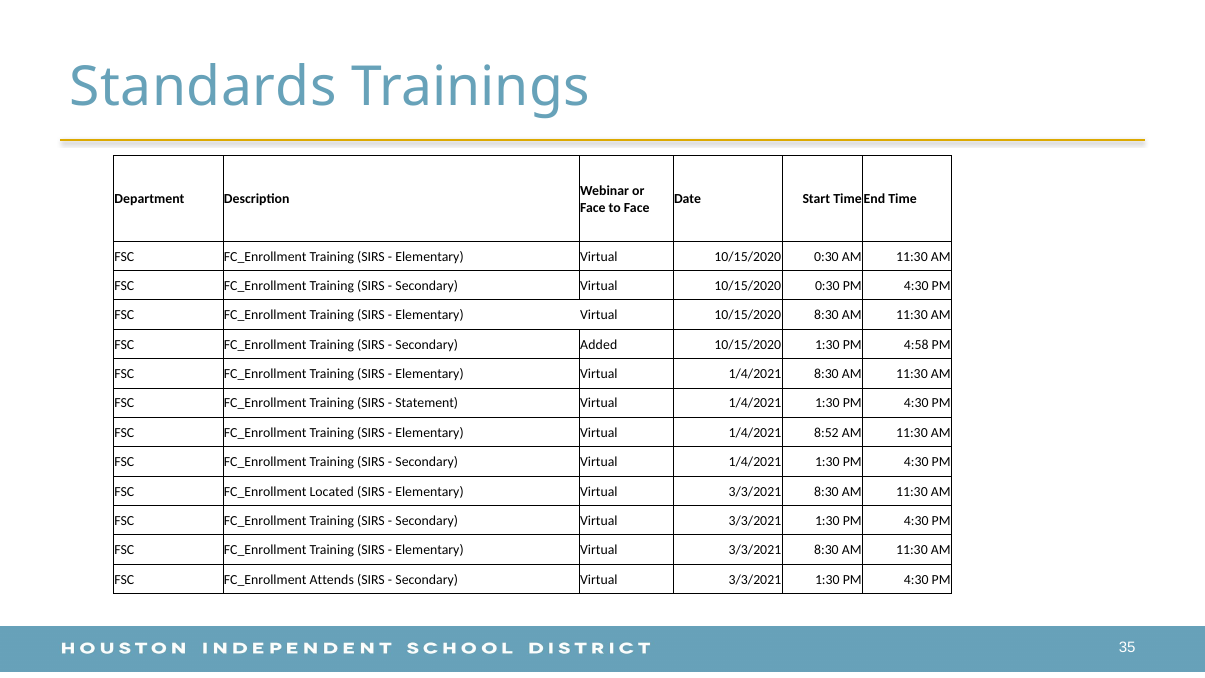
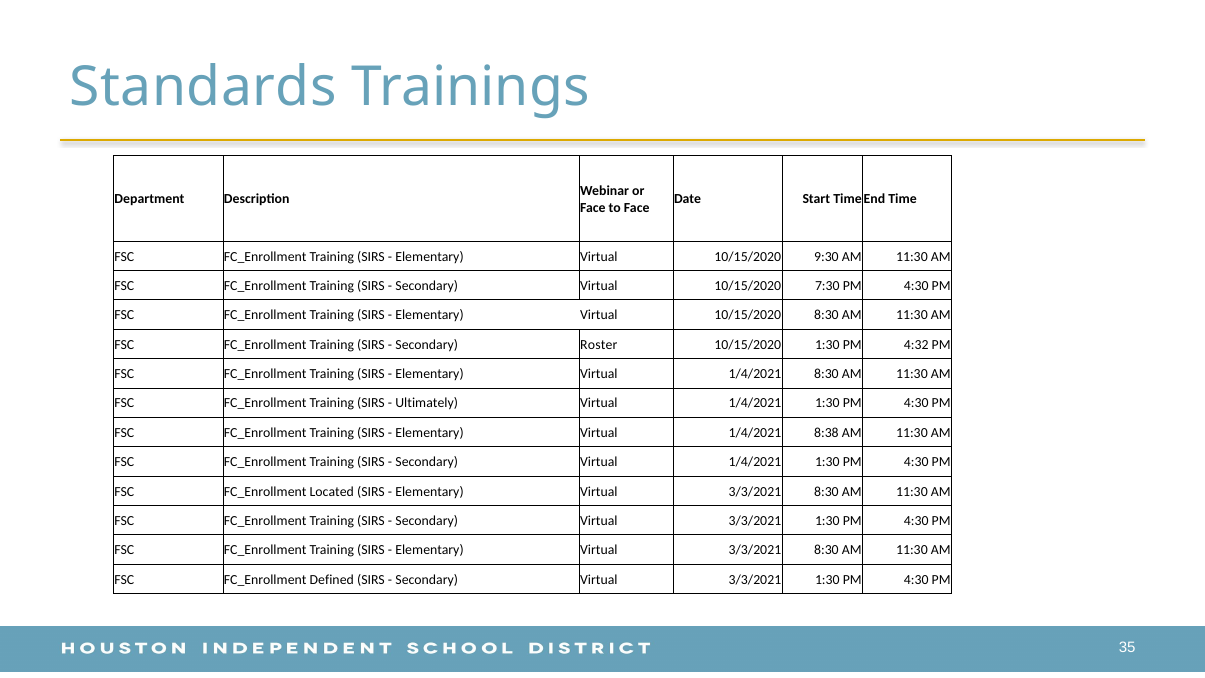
Elementary Virtual 10/15/2020 0:30: 0:30 -> 9:30
Secondary Virtual 10/15/2020 0:30: 0:30 -> 7:30
Added: Added -> Roster
4:58: 4:58 -> 4:32
Statement: Statement -> Ultimately
8:52: 8:52 -> 8:38
Attends: Attends -> Defined
